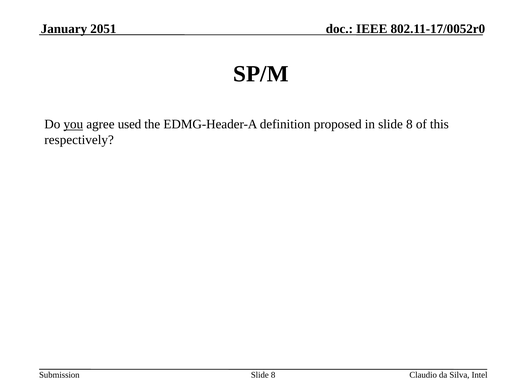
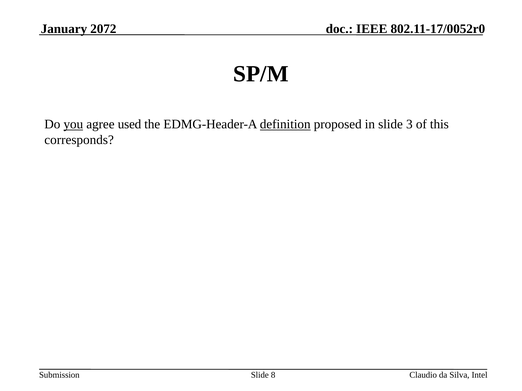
2051: 2051 -> 2072
definition underline: none -> present
in slide 8: 8 -> 3
respectively: respectively -> corresponds
